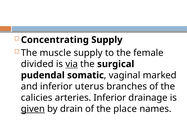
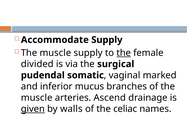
Concentrating: Concentrating -> Accommodate
the at (124, 53) underline: none -> present
via underline: present -> none
uterus: uterus -> mucus
calicies at (37, 98): calicies -> muscle
arteries Inferior: Inferior -> Ascend
drain: drain -> walls
place: place -> celiac
